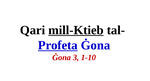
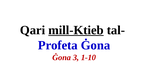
Profeta underline: present -> none
